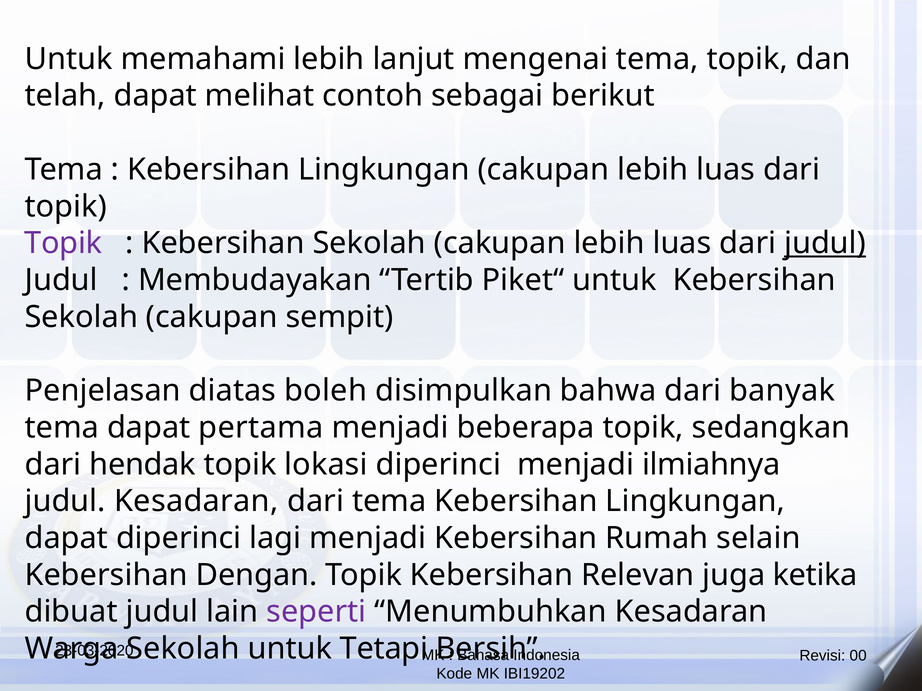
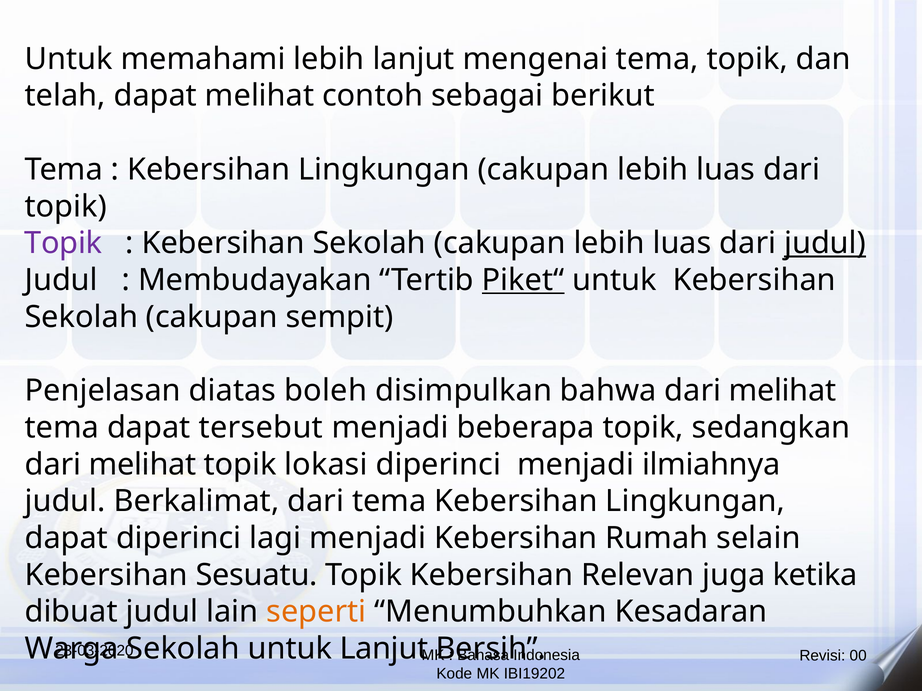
Piket“ underline: none -> present
bahwa dari banyak: banyak -> melihat
pertama: pertama -> tersebut
hendak at (143, 465): hendak -> melihat
judul Kesadaran: Kesadaran -> Berkalimat
Dengan: Dengan -> Sesuatu
seperti colour: purple -> orange
untuk Tetapi: Tetapi -> Lanjut
